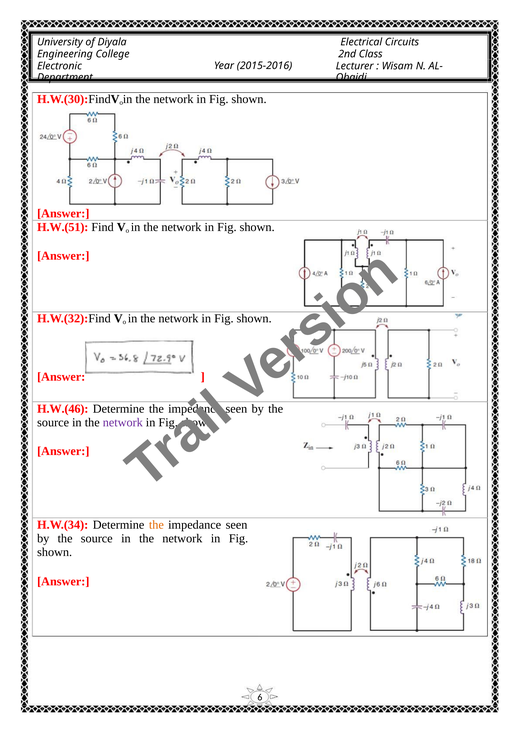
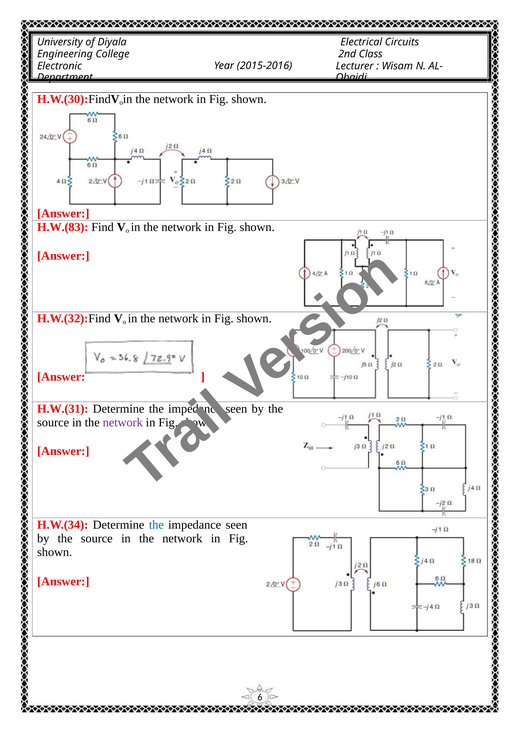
H.W.(51: H.W.(51 -> H.W.(83
H.W.(46: H.W.(46 -> H.W.(31
the at (156, 525) colour: orange -> blue
